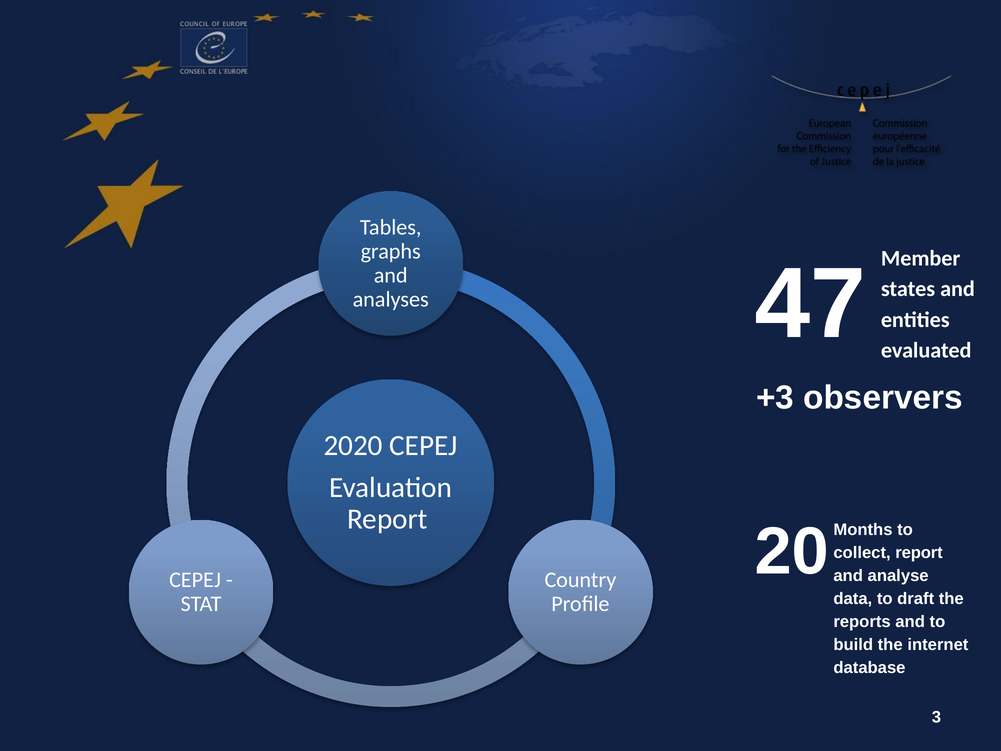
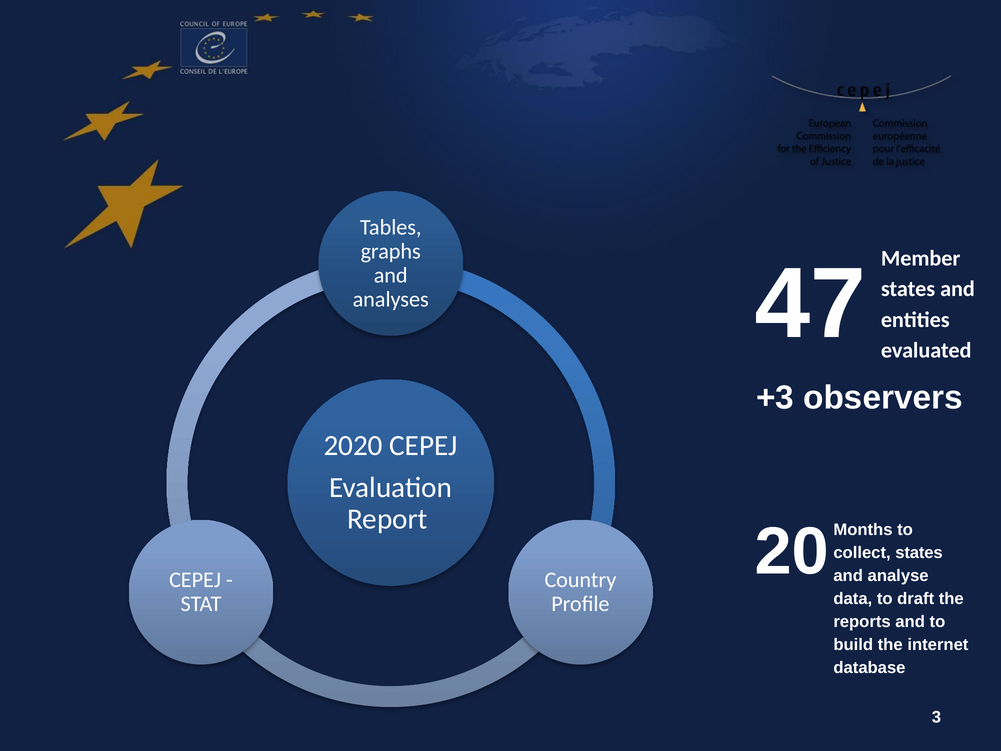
report at (919, 552): report -> states
